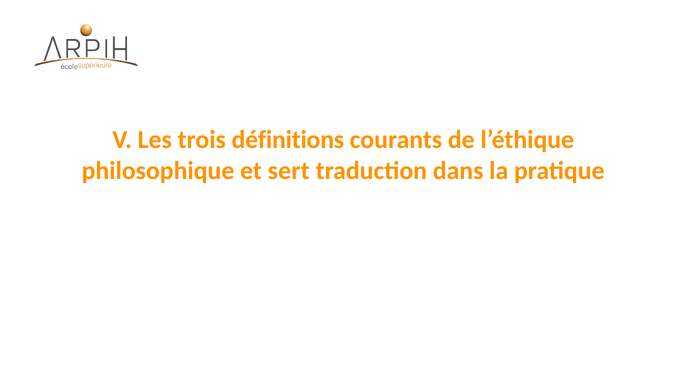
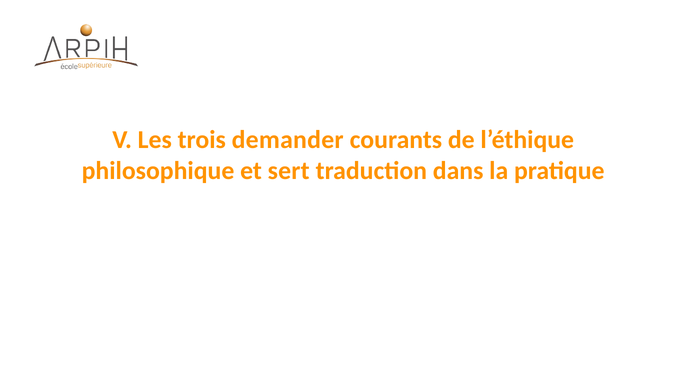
définitions: définitions -> demander
